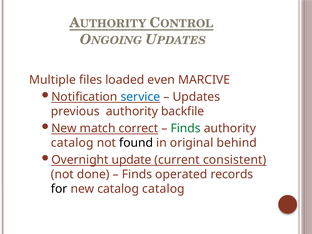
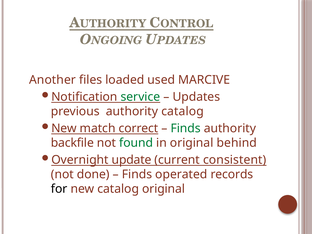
Multiple: Multiple -> Another
even: even -> used
service colour: blue -> green
authority backfile: backfile -> catalog
catalog at (72, 143): catalog -> backfile
found colour: black -> green
catalog catalog: catalog -> original
